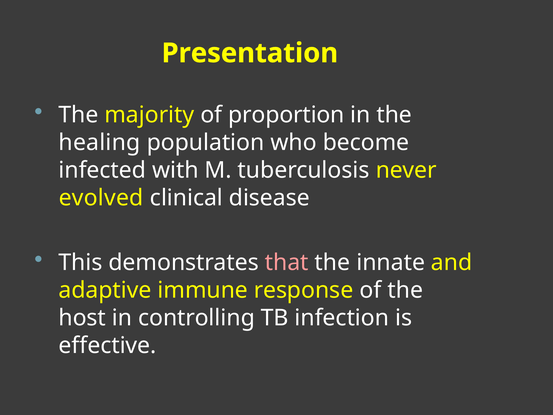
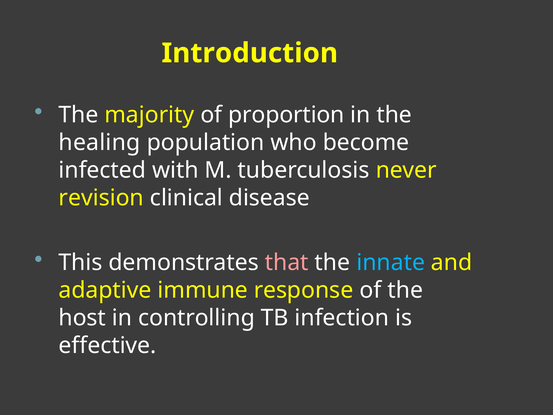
Presentation: Presentation -> Introduction
evolved: evolved -> revision
innate colour: white -> light blue
